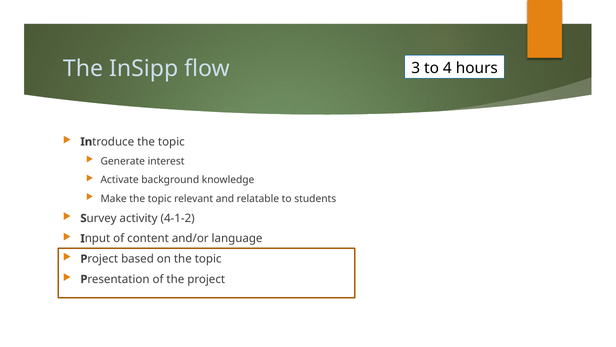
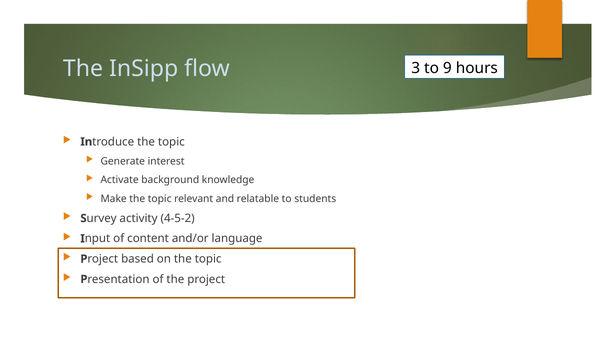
4: 4 -> 9
4-1-2: 4-1-2 -> 4-5-2
